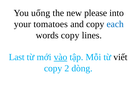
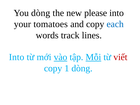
You uống: uống -> dòng
words copy: copy -> track
Last at (17, 57): Last -> Into
Mỗi underline: none -> present
viết colour: black -> red
2: 2 -> 1
